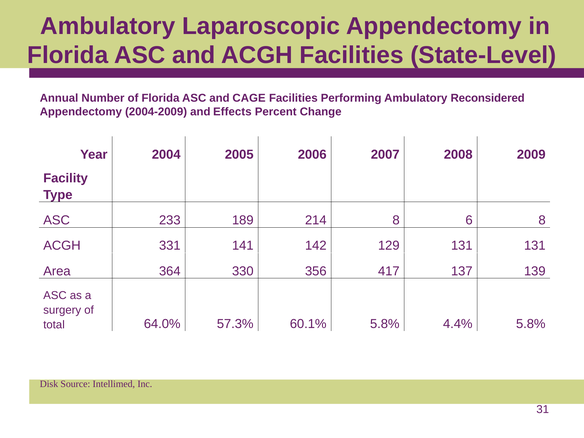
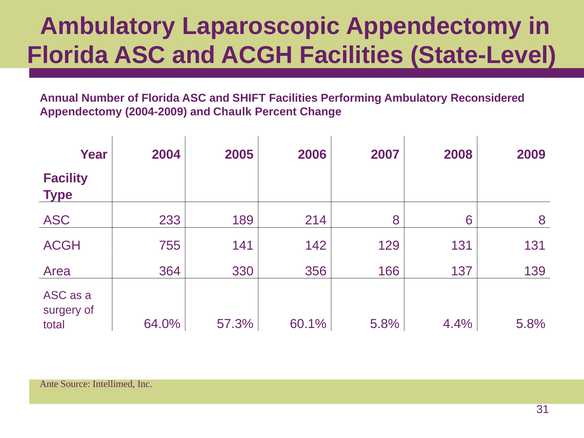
CAGE: CAGE -> SHIFT
Effects: Effects -> Chaulk
331: 331 -> 755
417: 417 -> 166
Disk: Disk -> Ante
